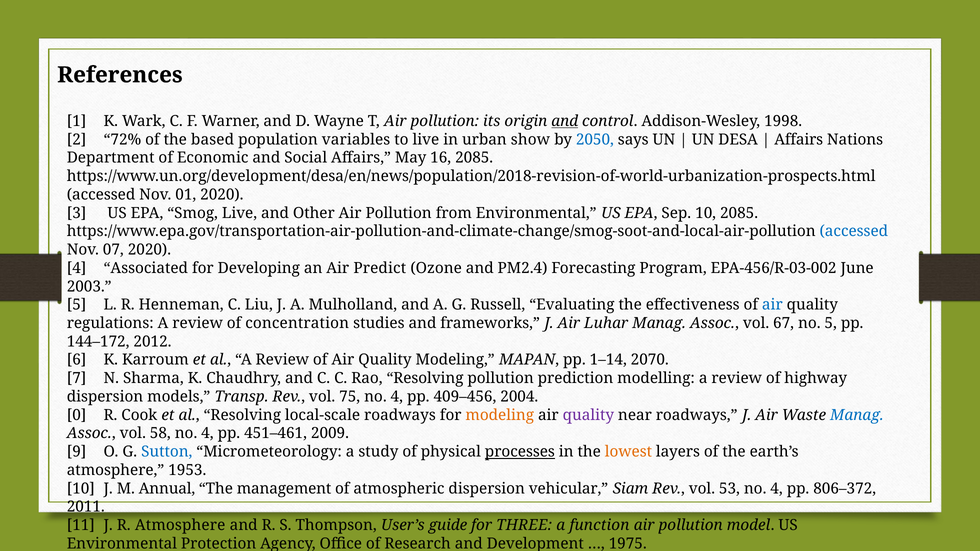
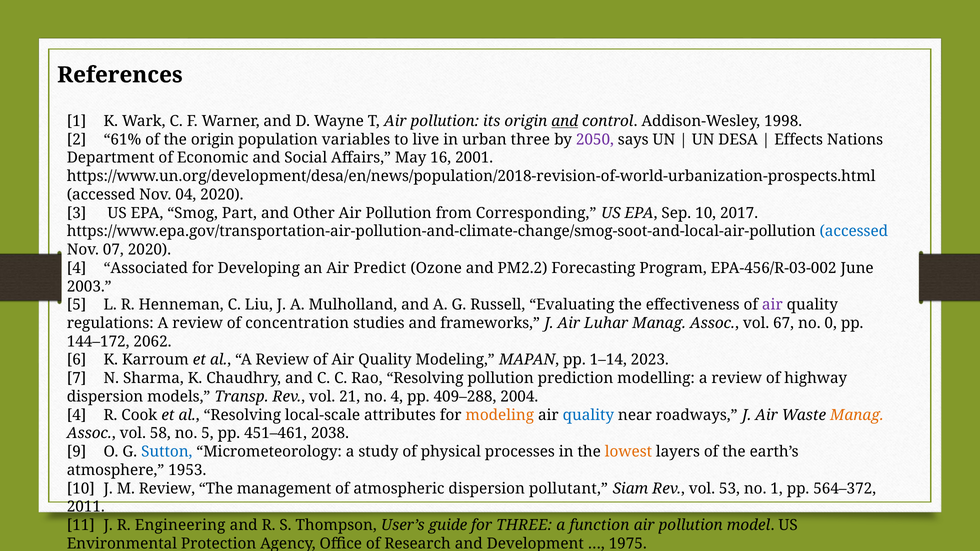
72%: 72% -> 61%
the based: based -> origin
urban show: show -> three
2050 colour: blue -> purple
Affairs at (799, 140): Affairs -> Effects
16 2085: 2085 -> 2001
01: 01 -> 04
Smog Live: Live -> Part
from Environmental: Environmental -> Corresponding
10 2085: 2085 -> 2017
PM2.4: PM2.4 -> PM2.2
air at (772, 305) colour: blue -> purple
no 5: 5 -> 0
2012: 2012 -> 2062
2070: 2070 -> 2023
75: 75 -> 21
409–456: 409–456 -> 409–288
0 at (77, 415): 0 -> 4
local-scale roadways: roadways -> attributes
quality at (588, 415) colour: purple -> blue
Manag at (857, 415) colour: blue -> orange
58 no 4: 4 -> 5
2009: 2009 -> 2038
processes underline: present -> none
M Annual: Annual -> Review
vehicular: vehicular -> pollutant
53 no 4: 4 -> 1
806–372: 806–372 -> 564–372
R Atmosphere: Atmosphere -> Engineering
